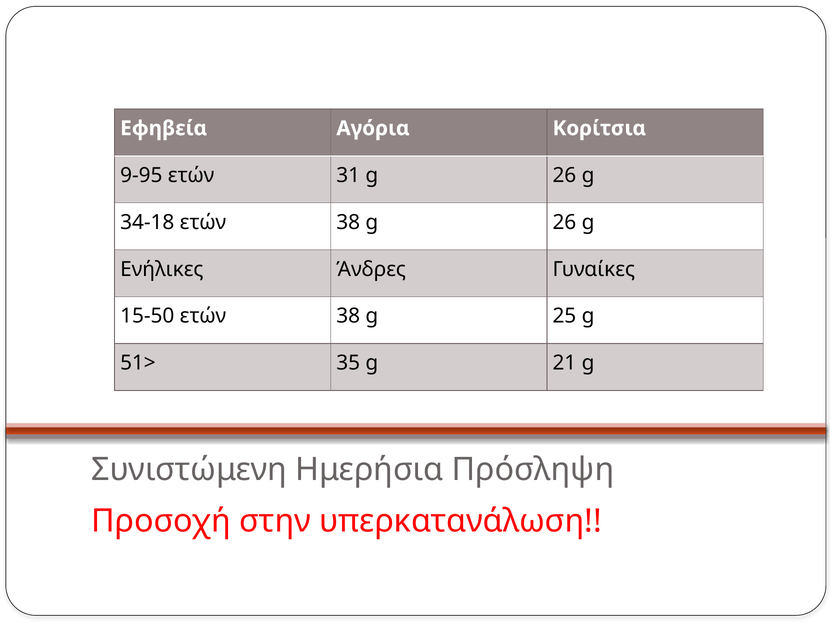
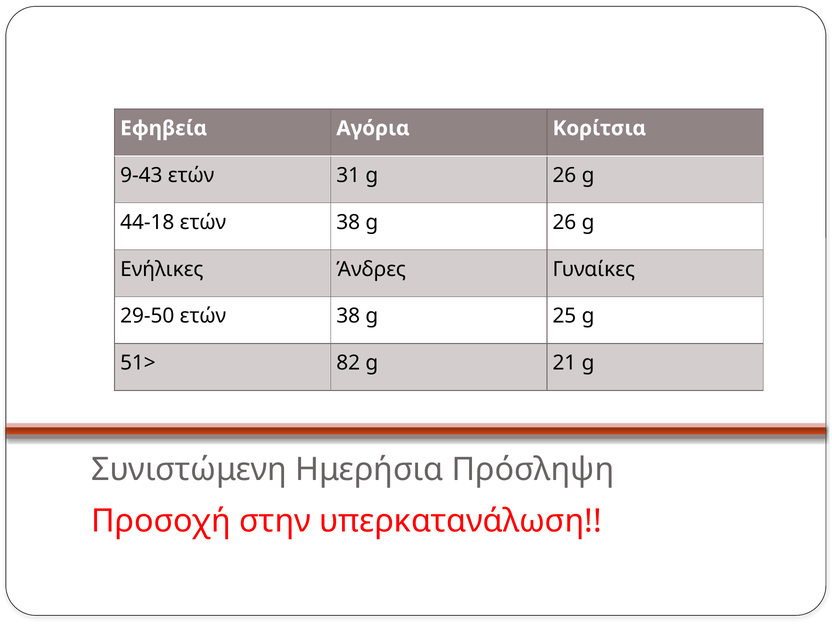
9-95: 9-95 -> 9-43
34-18: 34-18 -> 44-18
15-50: 15-50 -> 29-50
35: 35 -> 82
